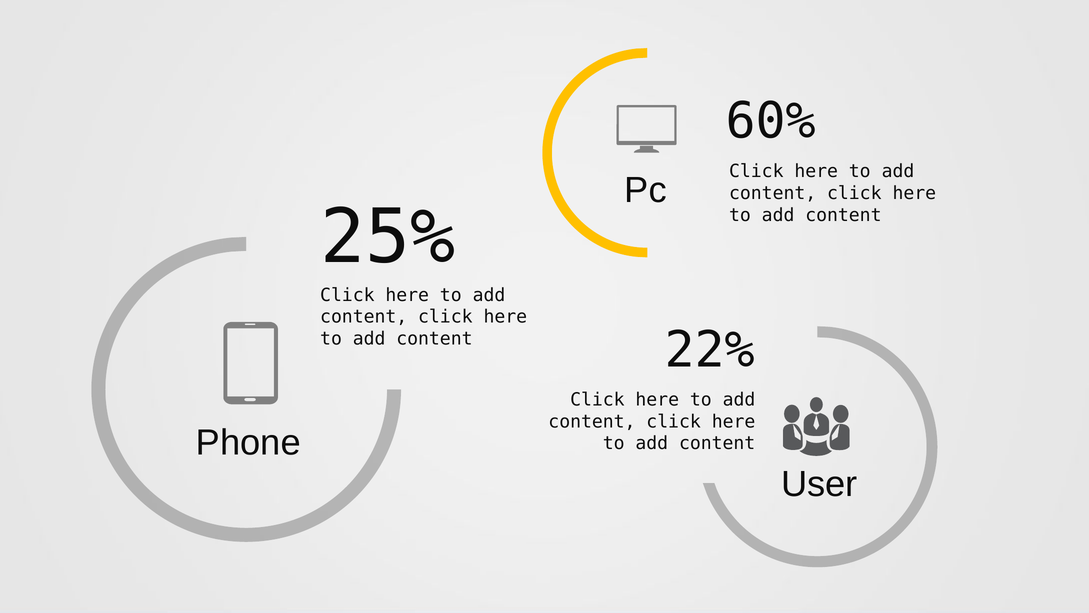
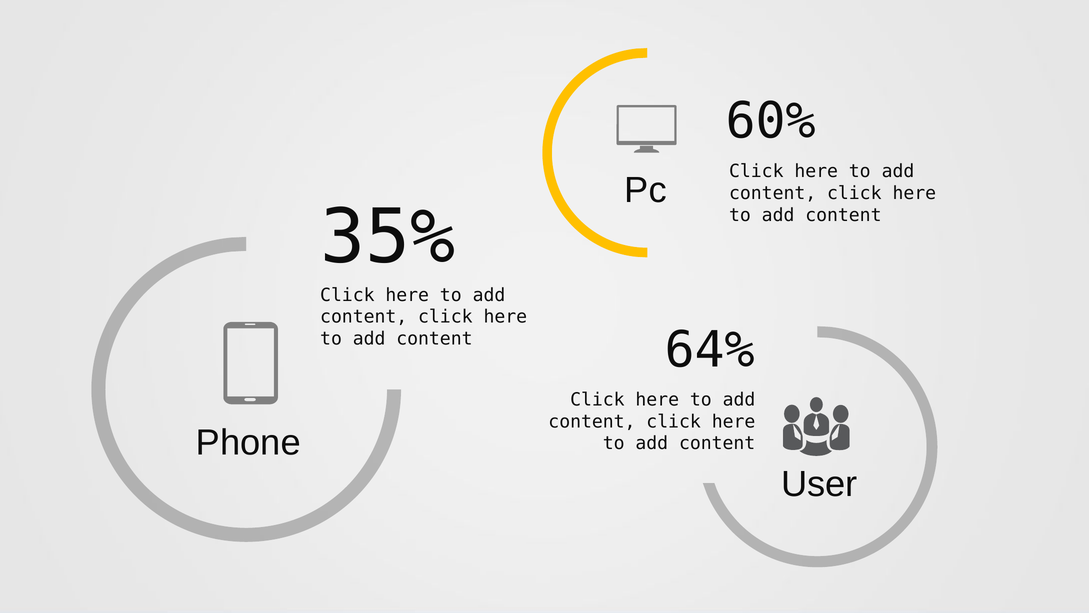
25%: 25% -> 35%
22%: 22% -> 64%
